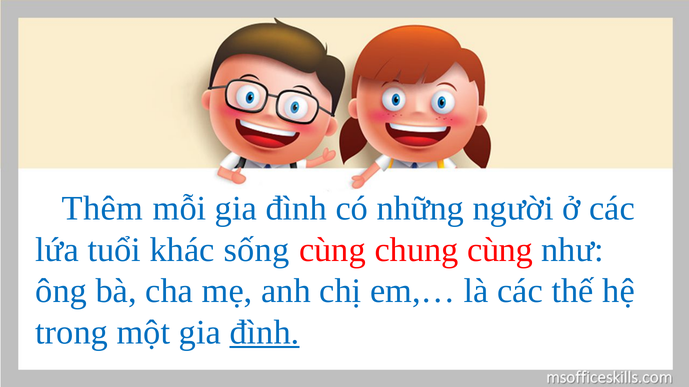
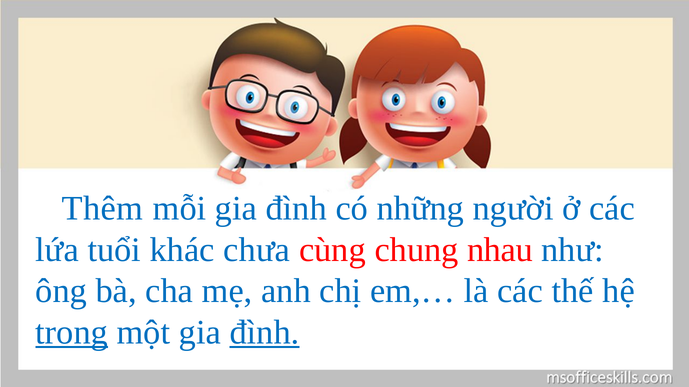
sống: sống -> chưa
chung cùng: cùng -> nhau
trong underline: none -> present
